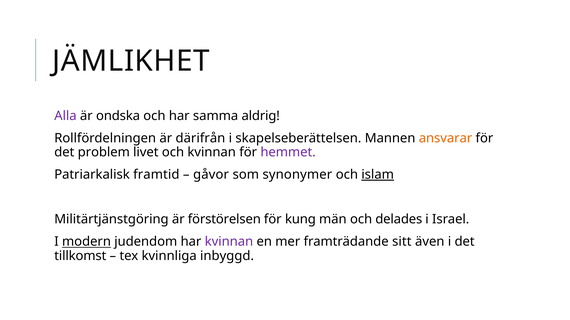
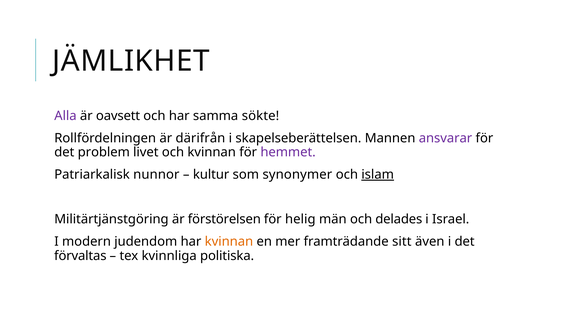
ondska: ondska -> oavsett
aldrig: aldrig -> sökte
ansvarar colour: orange -> purple
framtid: framtid -> nunnor
gåvor: gåvor -> kultur
kung: kung -> helig
modern underline: present -> none
kvinnan at (229, 242) colour: purple -> orange
tillkomst: tillkomst -> förvaltas
inbyggd: inbyggd -> politiska
